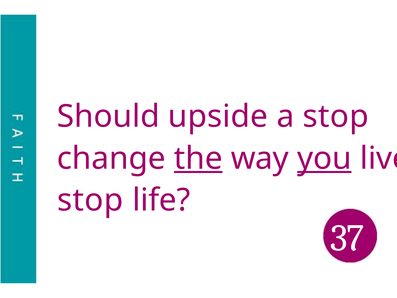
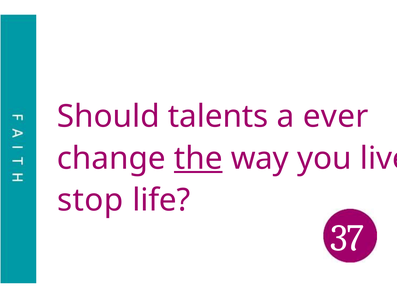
upside: upside -> talents
a stop: stop -> ever
you underline: present -> none
